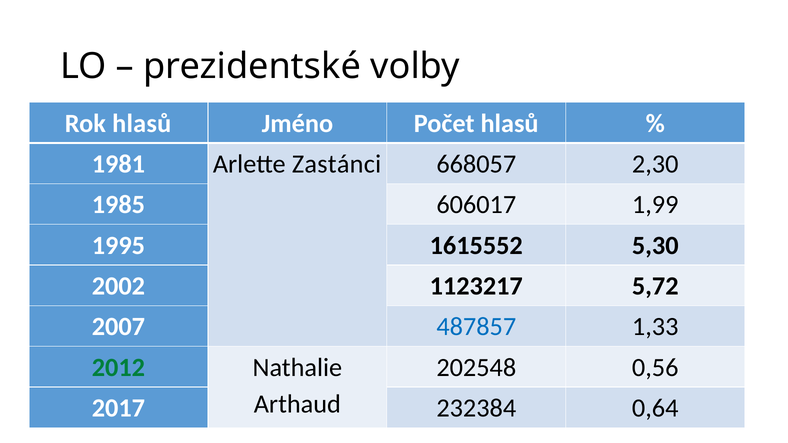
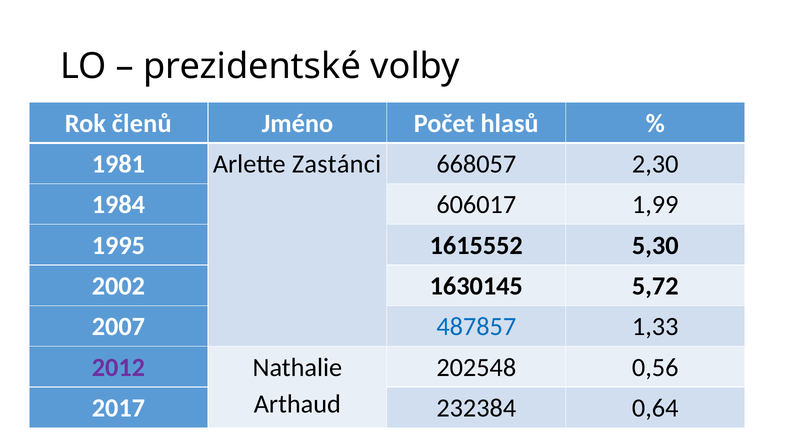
Rok hlasů: hlasů -> členů
1985: 1985 -> 1984
1123217: 1123217 -> 1630145
2012 colour: green -> purple
